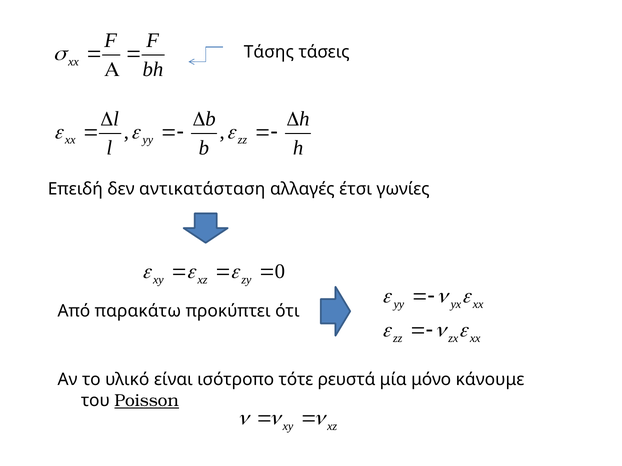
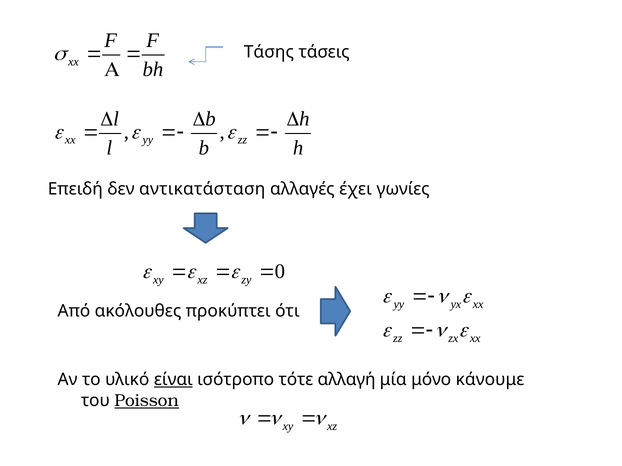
έτσι: έτσι -> έχει
παρακάτω: παρακάτω -> ακόλουθες
είναι underline: none -> present
ρευστά: ρευστά -> αλλαγή
